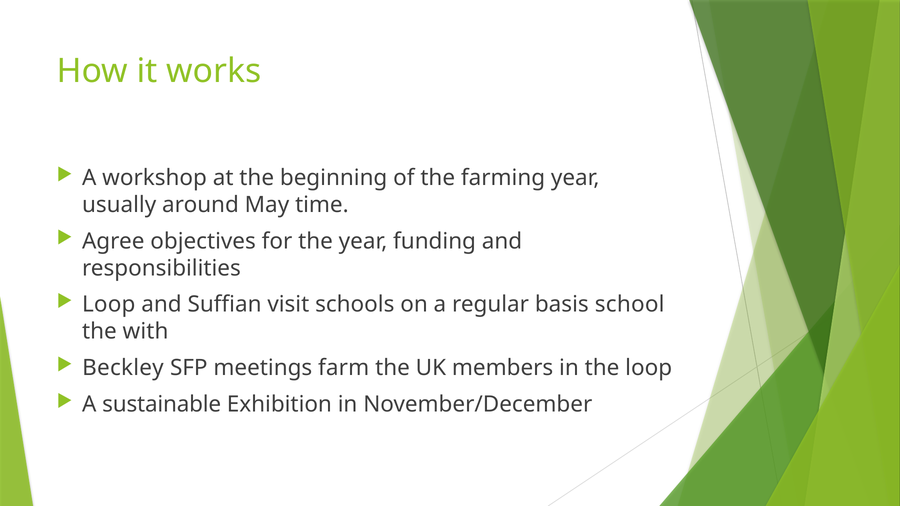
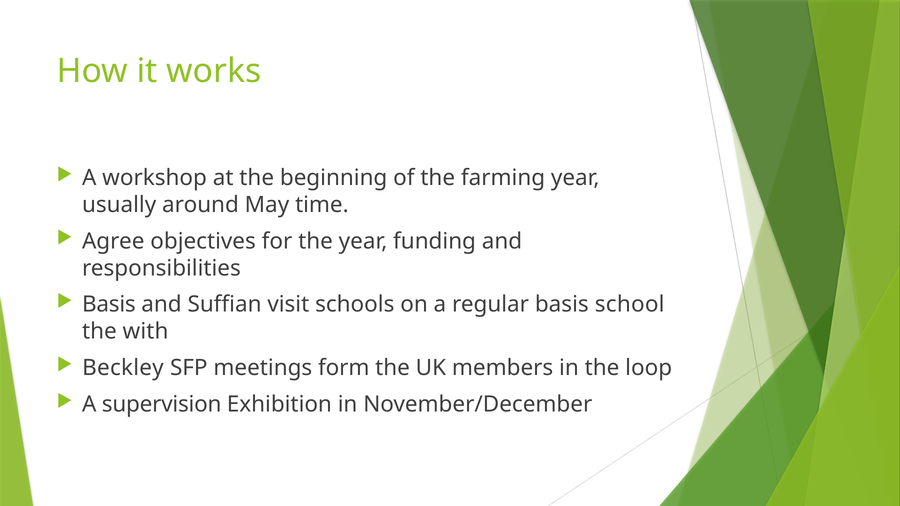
Loop at (109, 305): Loop -> Basis
farm: farm -> form
sustainable: sustainable -> supervision
